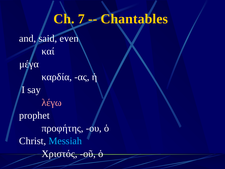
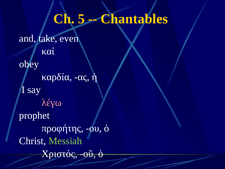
7: 7 -> 5
said: said -> take
μέγα: μέγα -> obey
Messiah colour: light blue -> light green
